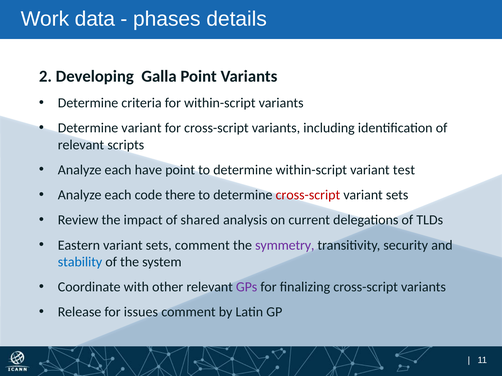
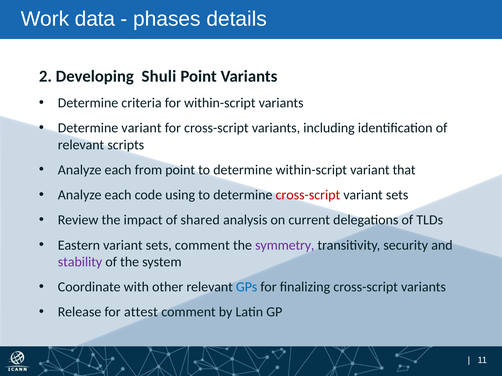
Galla: Galla -> Shuli
have: have -> from
test: test -> that
there: there -> using
stability colour: blue -> purple
GPs colour: purple -> blue
issues: issues -> attest
